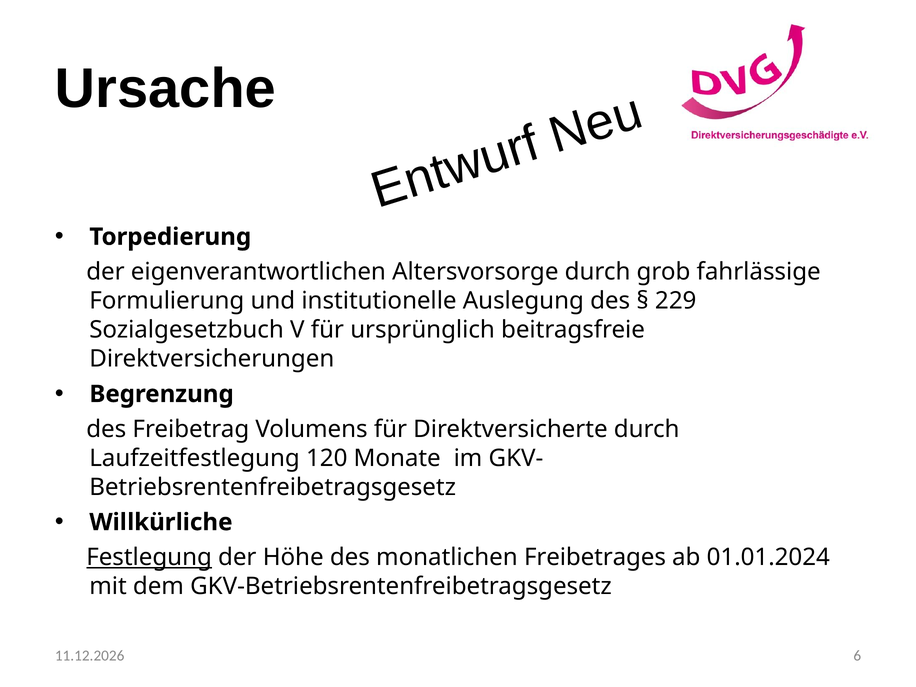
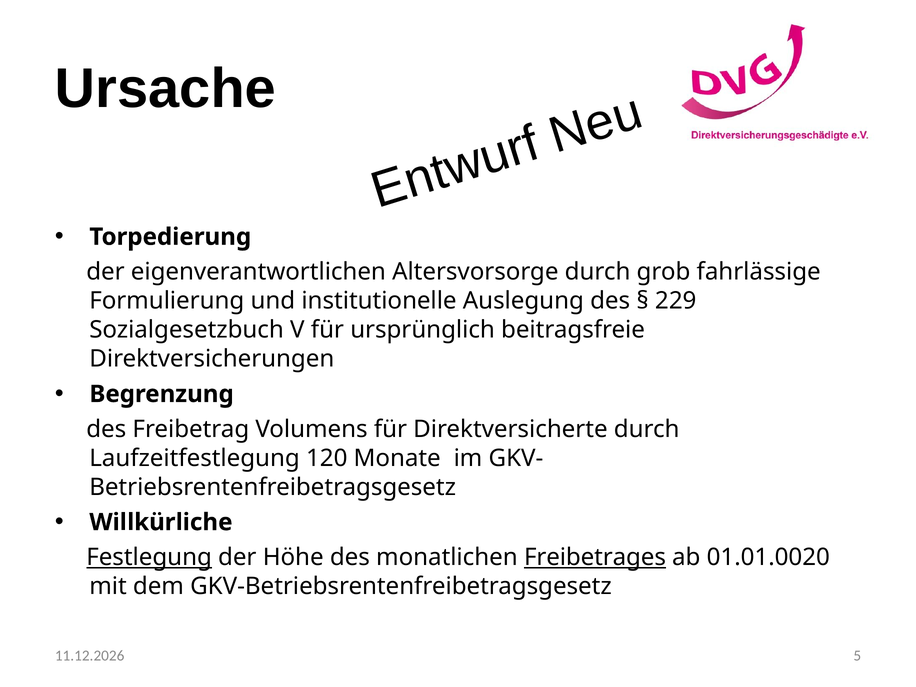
Freibetrages underline: none -> present
01.01.2024: 01.01.2024 -> 01.01.0020
6: 6 -> 5
